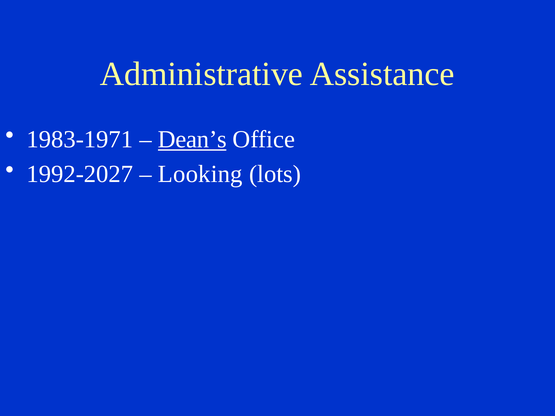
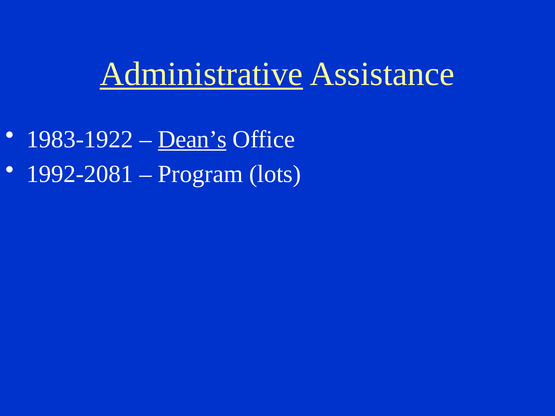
Administrative underline: none -> present
1983-1971: 1983-1971 -> 1983-1922
1992-2027: 1992-2027 -> 1992-2081
Looking: Looking -> Program
